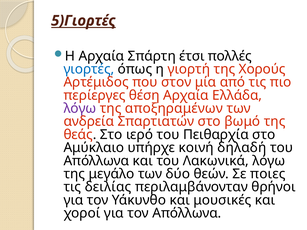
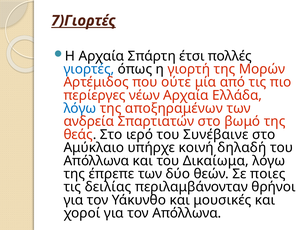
5)Γιορτές: 5)Γιορτές -> 7)Γιορτές
Χορούς: Χορούς -> Μορών
στον: στον -> ούτε
θέση: θέση -> νέων
λόγω at (80, 109) colour: purple -> blue
Πειθαρχία: Πειθαρχία -> Συνέβαινε
Λακωνικά: Λακωνικά -> Δικαίωμα
μεγάλο: μεγάλο -> έπρεπε
